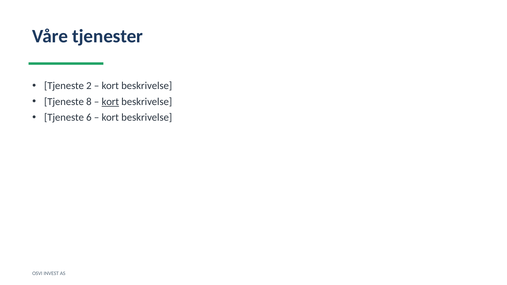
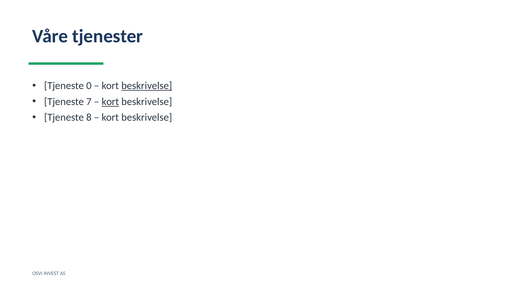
2: 2 -> 0
beskrivelse at (147, 86) underline: none -> present
8: 8 -> 7
6: 6 -> 8
